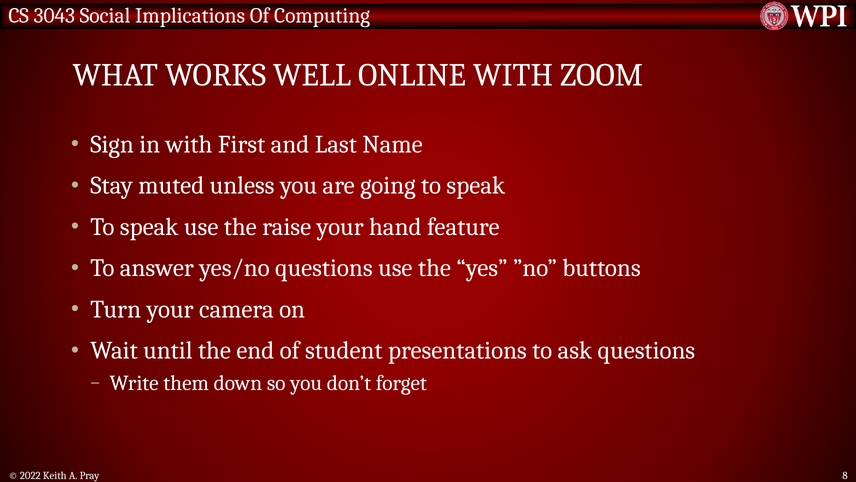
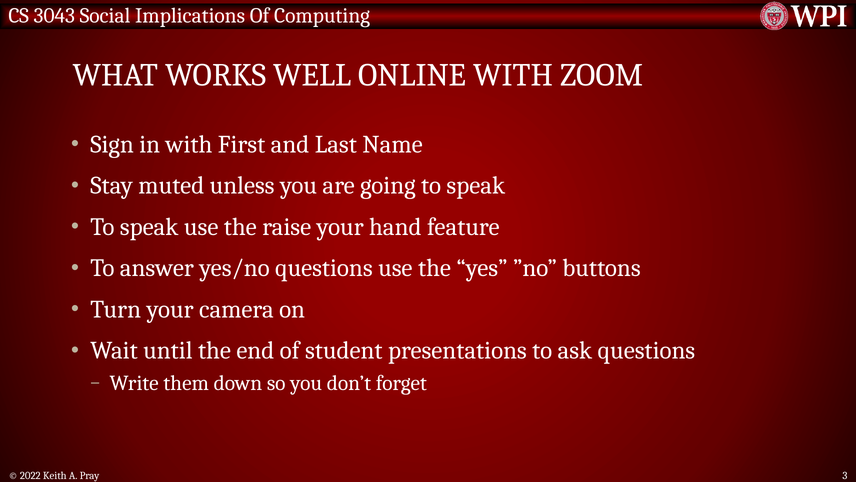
8: 8 -> 3
